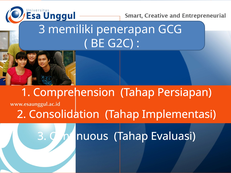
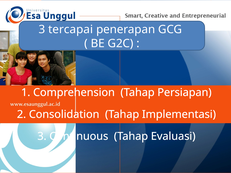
memiliki: memiliki -> tercapai
